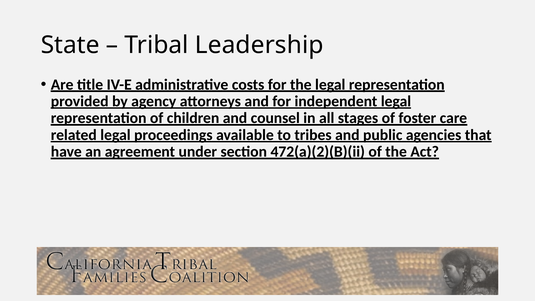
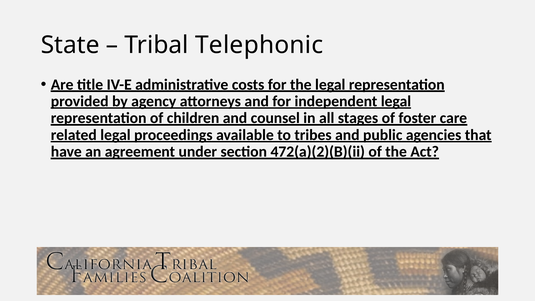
Leadership: Leadership -> Telephonic
